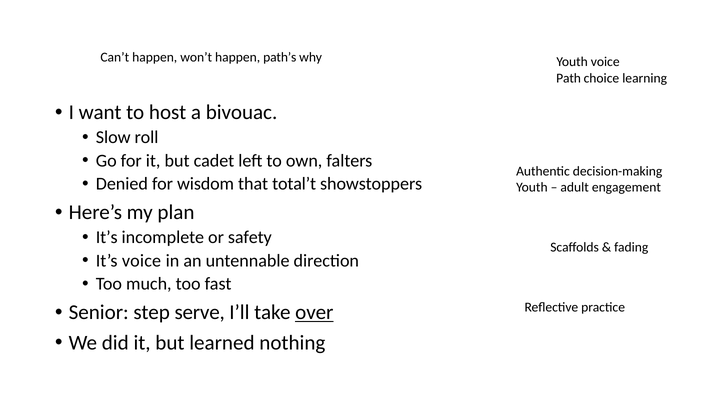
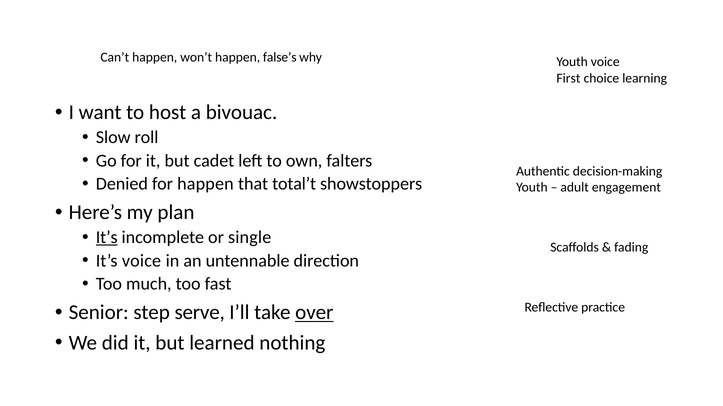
path’s: path’s -> false’s
Path: Path -> First
for wisdom: wisdom -> happen
It’s at (107, 238) underline: none -> present
safety: safety -> single
